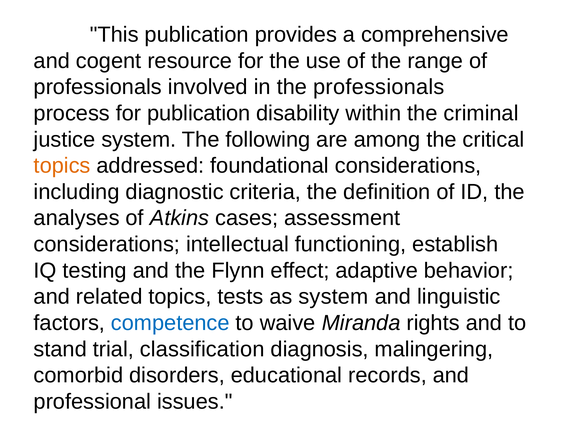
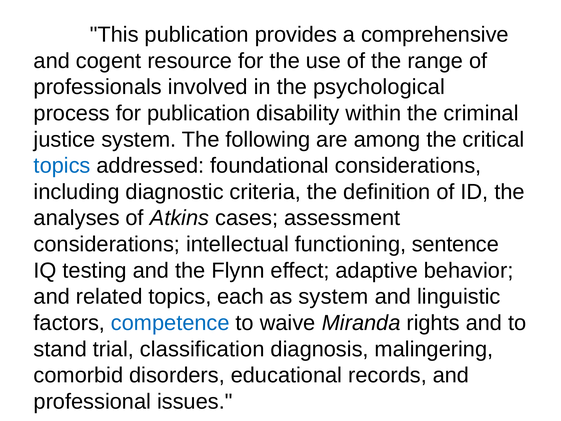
the professionals: professionals -> psychological
topics at (62, 166) colour: orange -> blue
establish: establish -> sentence
tests: tests -> each
